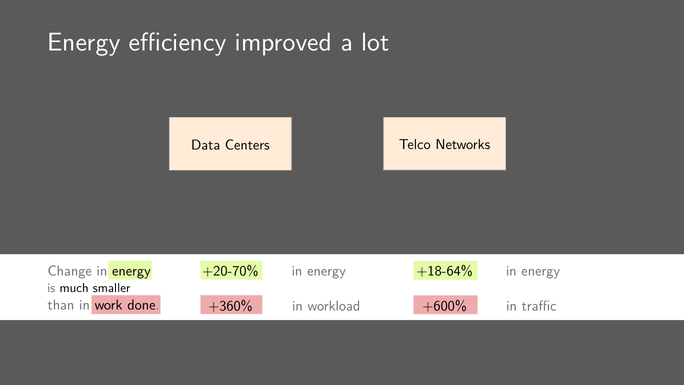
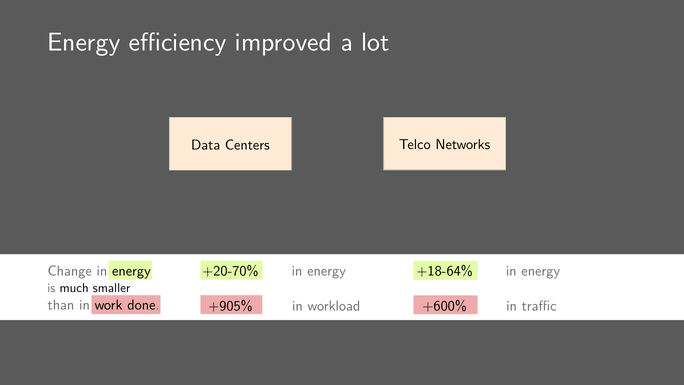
+360%: +360% -> +905%
